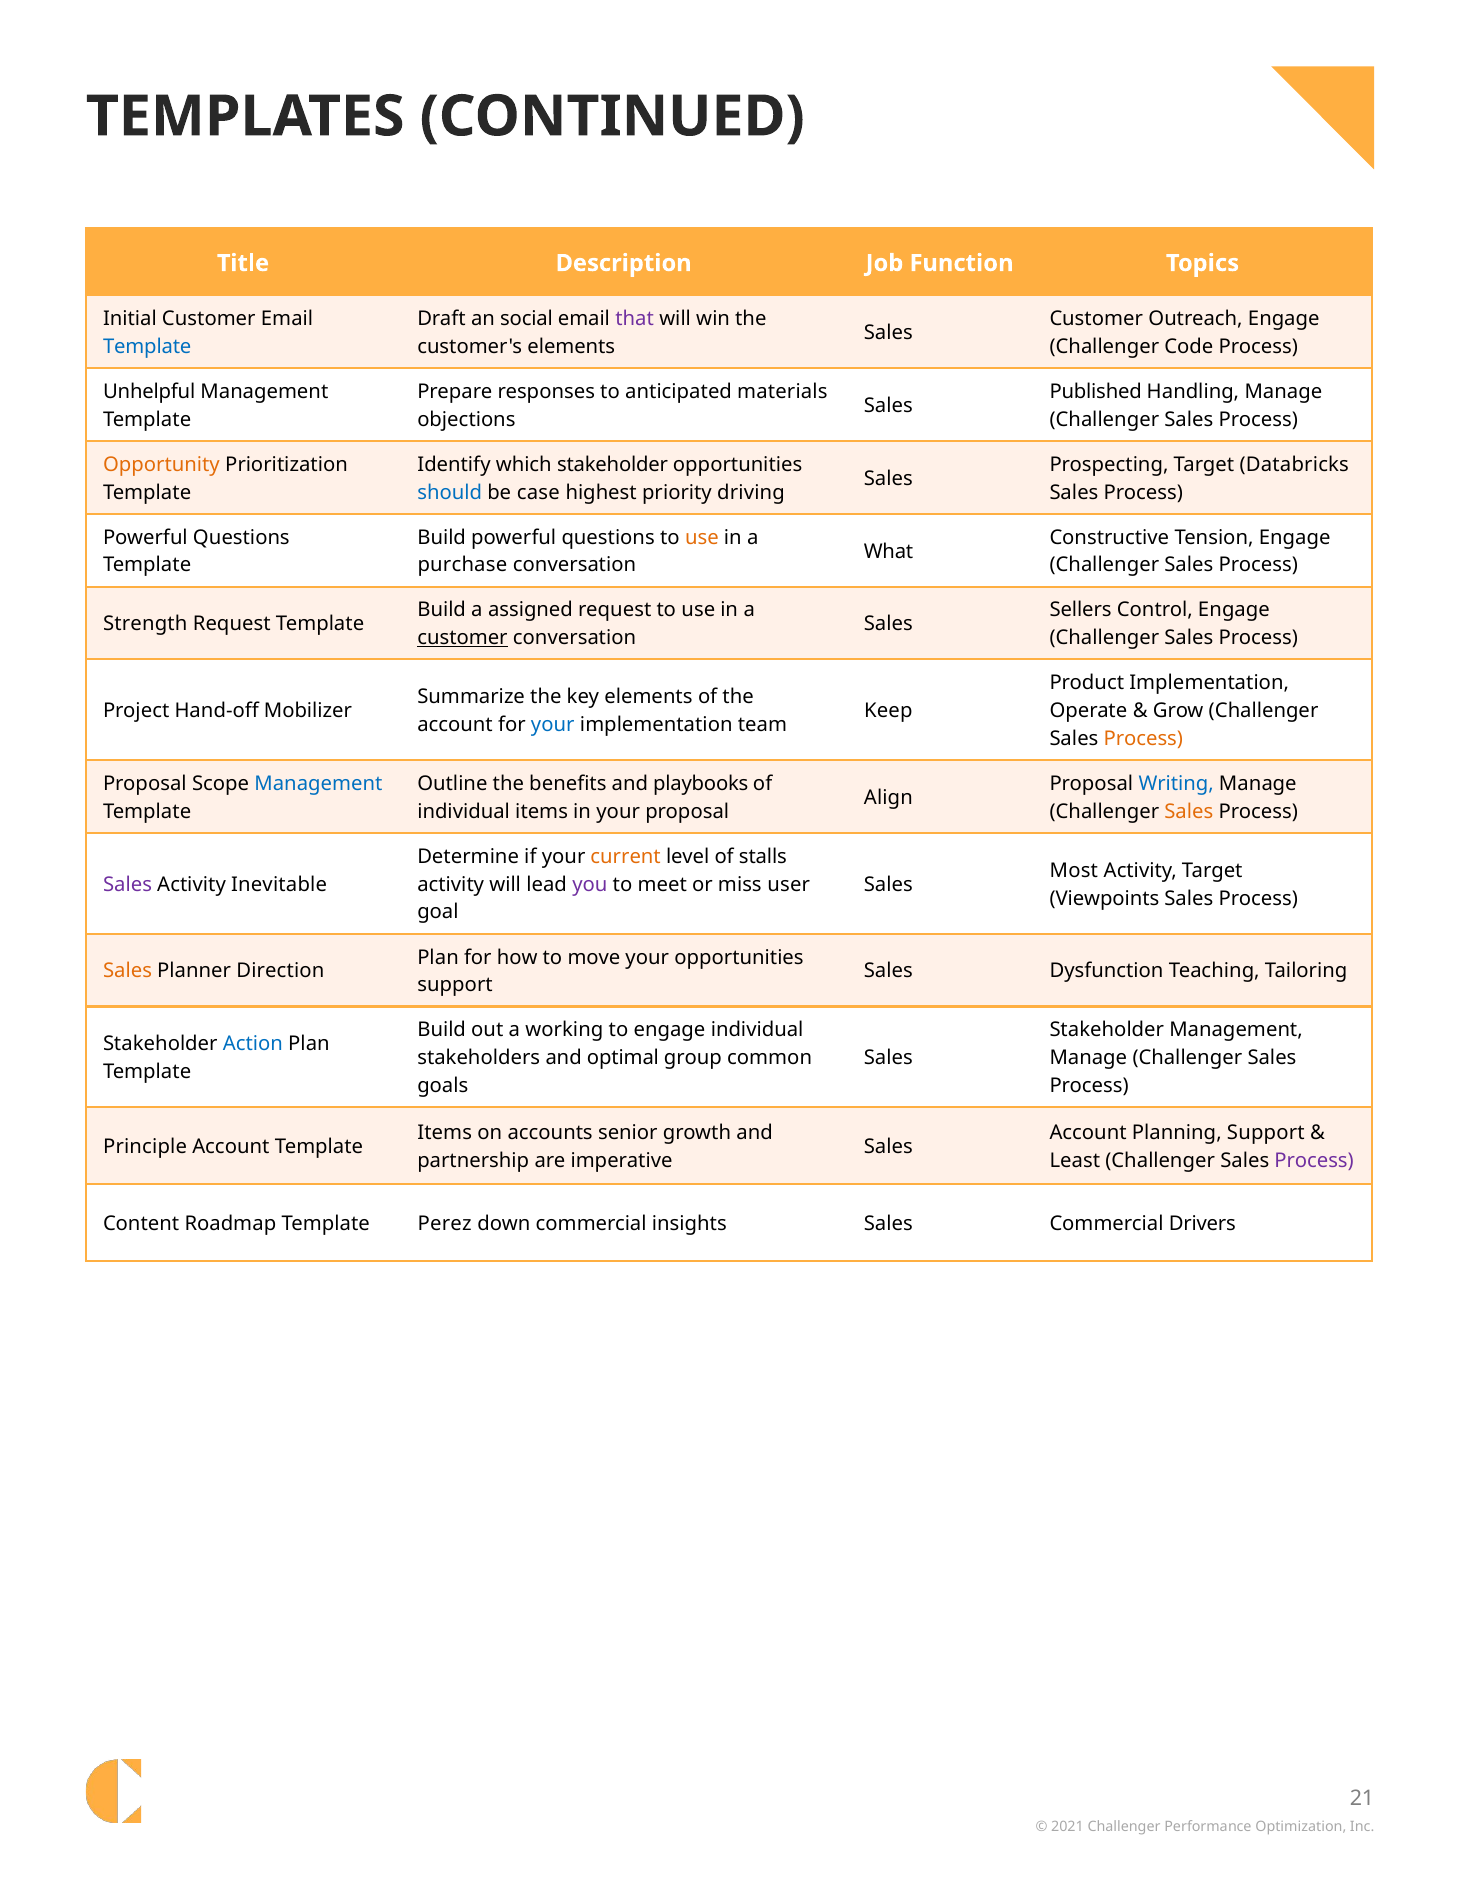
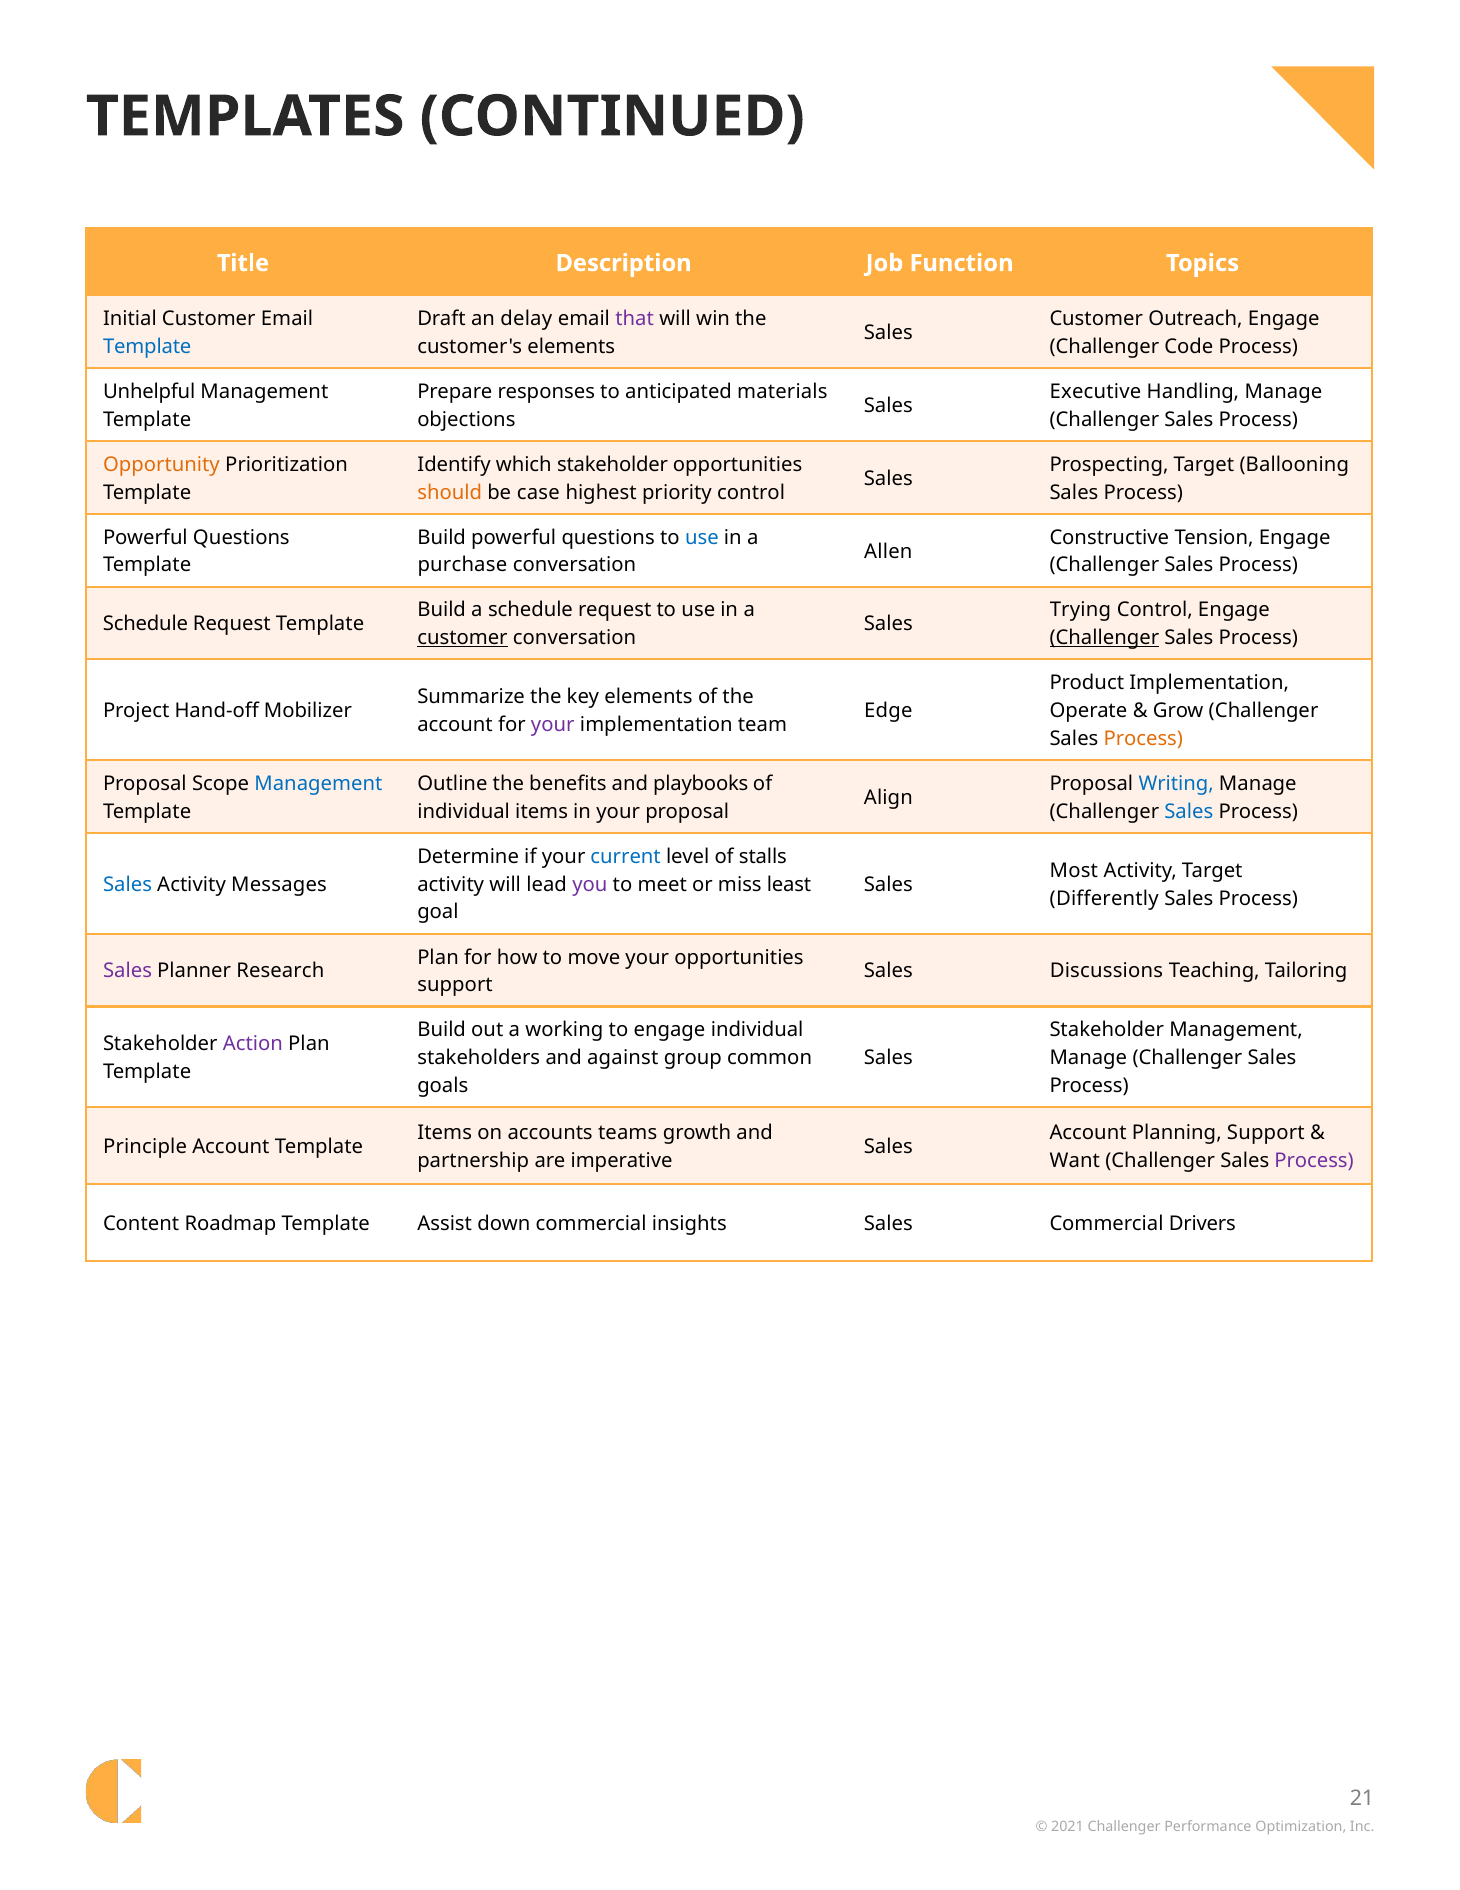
social: social -> delay
Published: Published -> Executive
Databricks: Databricks -> Ballooning
should colour: blue -> orange
priority driving: driving -> control
use at (702, 537) colour: orange -> blue
What: What -> Allen
a assigned: assigned -> schedule
Sellers: Sellers -> Trying
Strength at (145, 624): Strength -> Schedule
Challenger at (1104, 638) underline: none -> present
Keep: Keep -> Edge
your at (553, 725) colour: blue -> purple
Sales at (1189, 811) colour: orange -> blue
current colour: orange -> blue
Sales at (128, 884) colour: purple -> blue
Inevitable: Inevitable -> Messages
user: user -> least
Viewpoints: Viewpoints -> Differently
Sales at (128, 971) colour: orange -> purple
Direction: Direction -> Research
Dysfunction: Dysfunction -> Discussions
Action colour: blue -> purple
optimal: optimal -> against
senior: senior -> teams
Least: Least -> Want
Perez: Perez -> Assist
